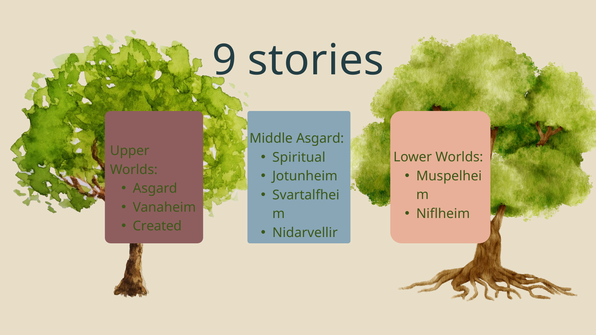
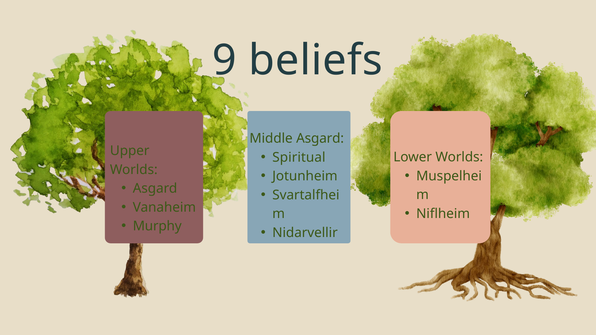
stories: stories -> beliefs
Created: Created -> Murphy
